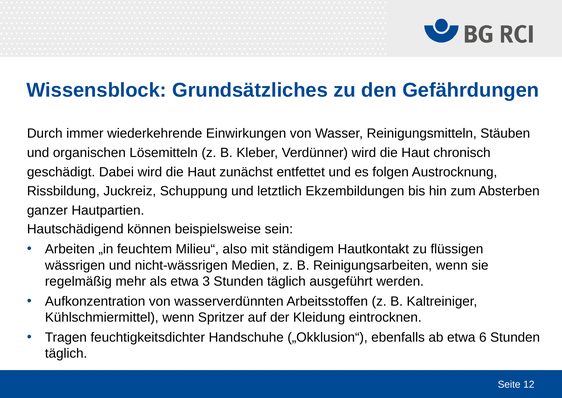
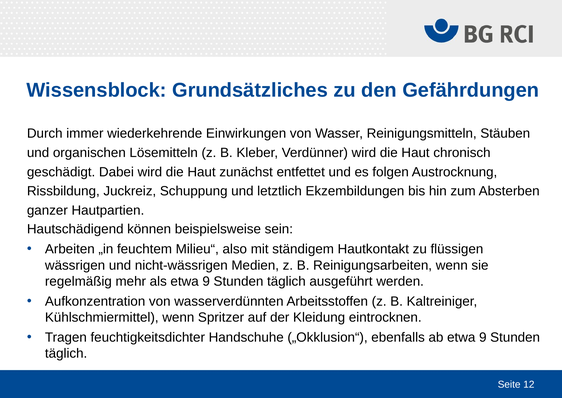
als etwa 3: 3 -> 9
ab etwa 6: 6 -> 9
